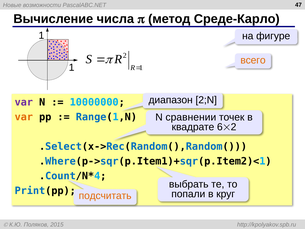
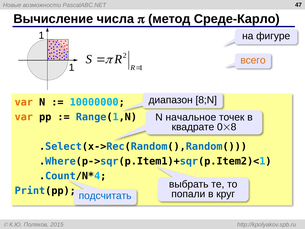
2;N: 2;N -> 8;N
var at (24, 102) colour: purple -> orange
сравнении: сравнении -> начальное
6: 6 -> 0
2 at (234, 127): 2 -> 8
подсчитать colour: orange -> blue
